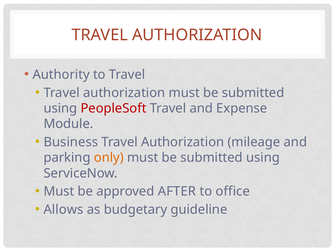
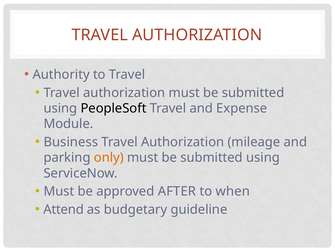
PeopleSoft colour: red -> black
office: office -> when
Allows: Allows -> Attend
